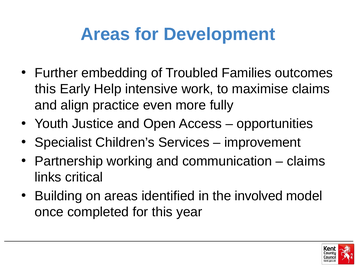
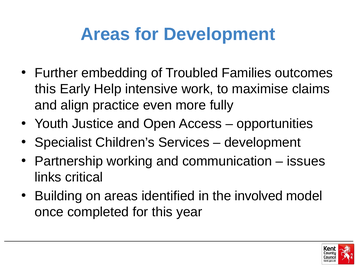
improvement at (263, 143): improvement -> development
claims at (306, 161): claims -> issues
